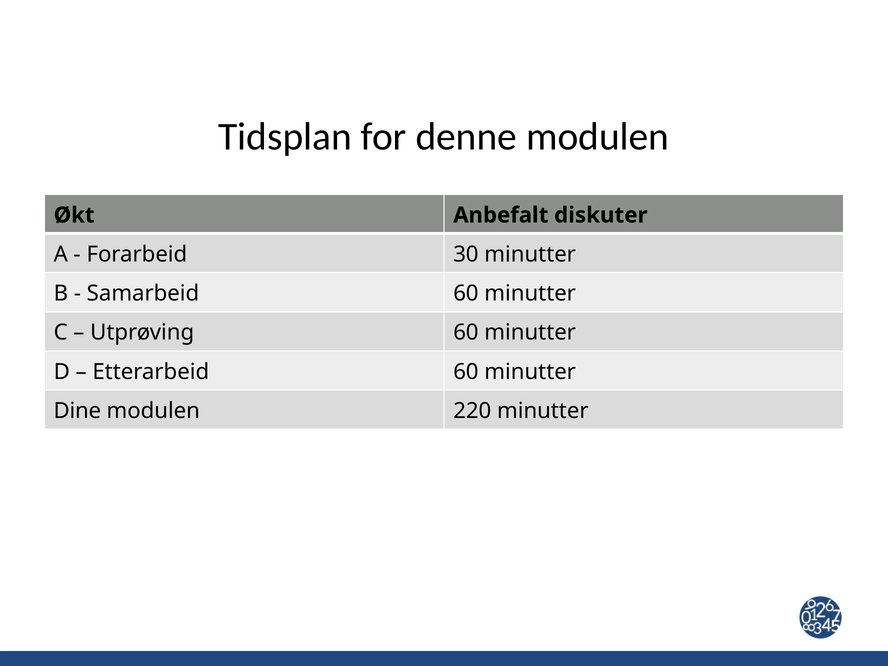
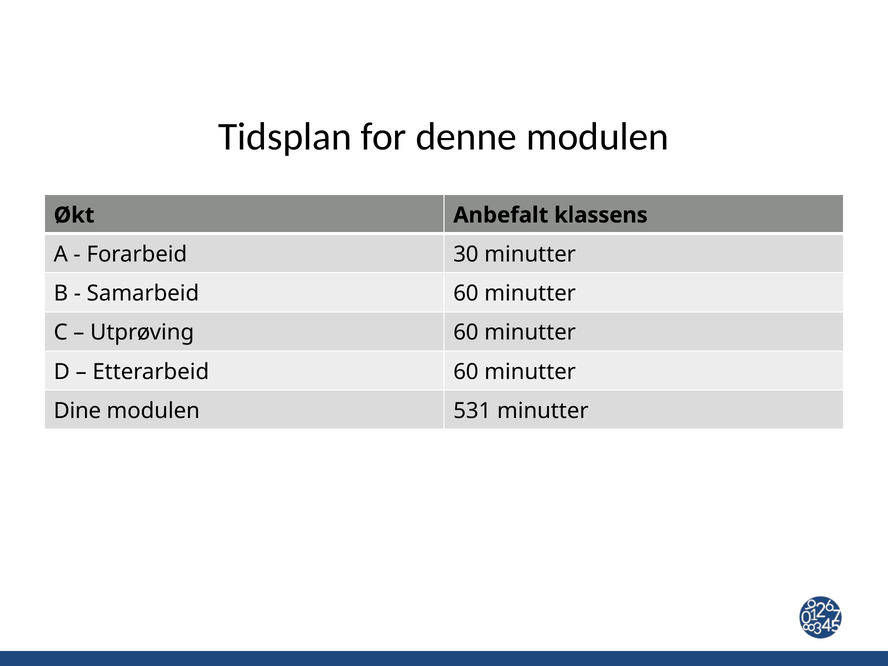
diskuter: diskuter -> klassens
220: 220 -> 531
